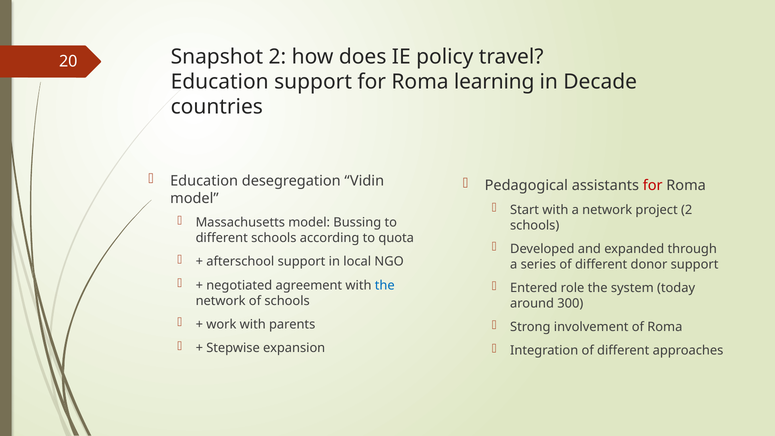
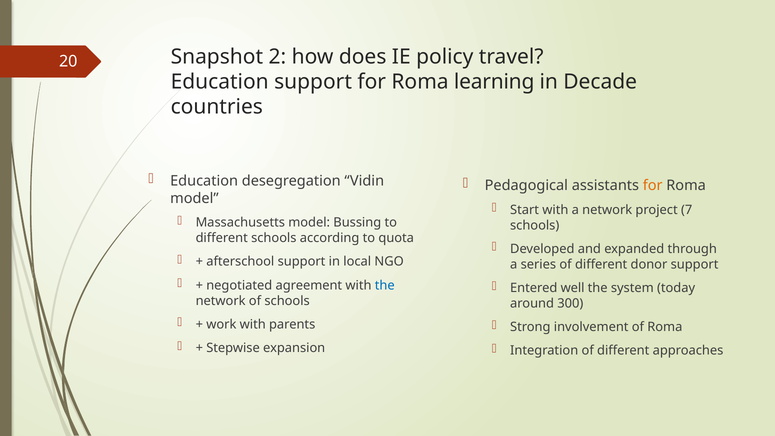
for at (653, 185) colour: red -> orange
project 2: 2 -> 7
role: role -> well
